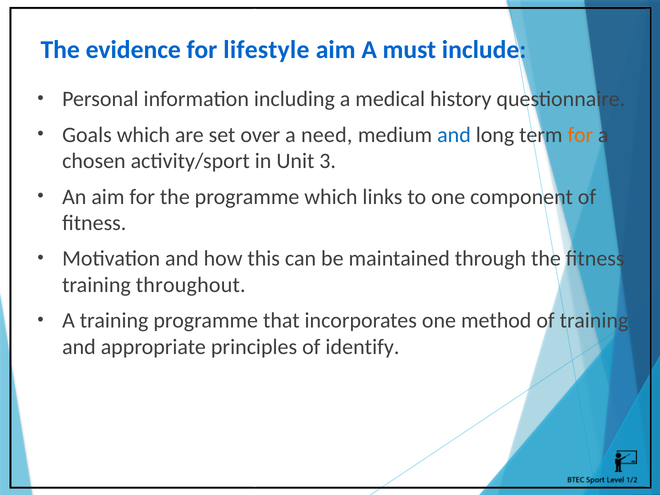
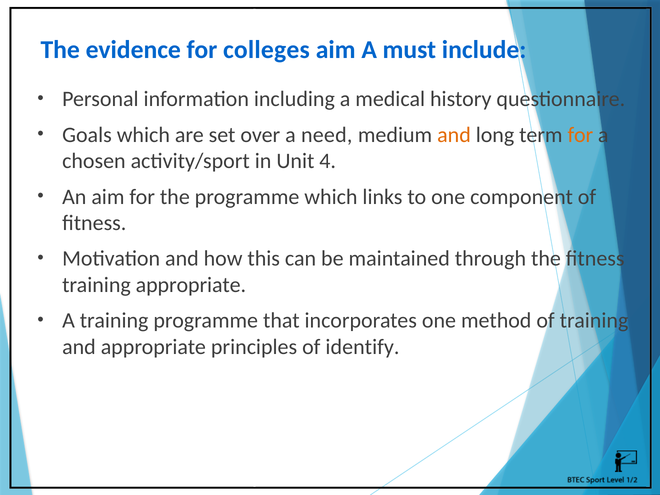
lifestyle: lifestyle -> colleges
and at (454, 135) colour: blue -> orange
3: 3 -> 4
training throughout: throughout -> appropriate
